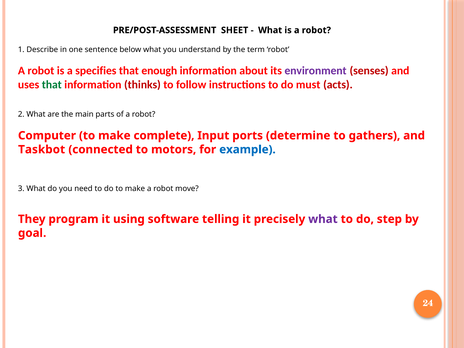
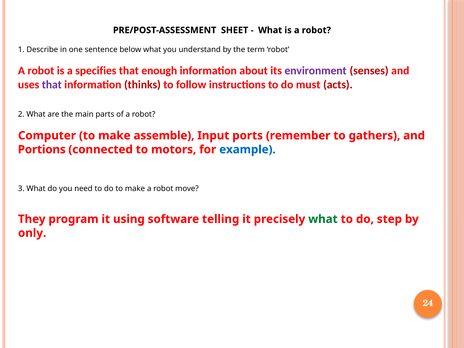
that at (52, 85) colour: green -> purple
complete: complete -> assemble
determine: determine -> remember
Taskbot: Taskbot -> Portions
what at (323, 219) colour: purple -> green
goal: goal -> only
